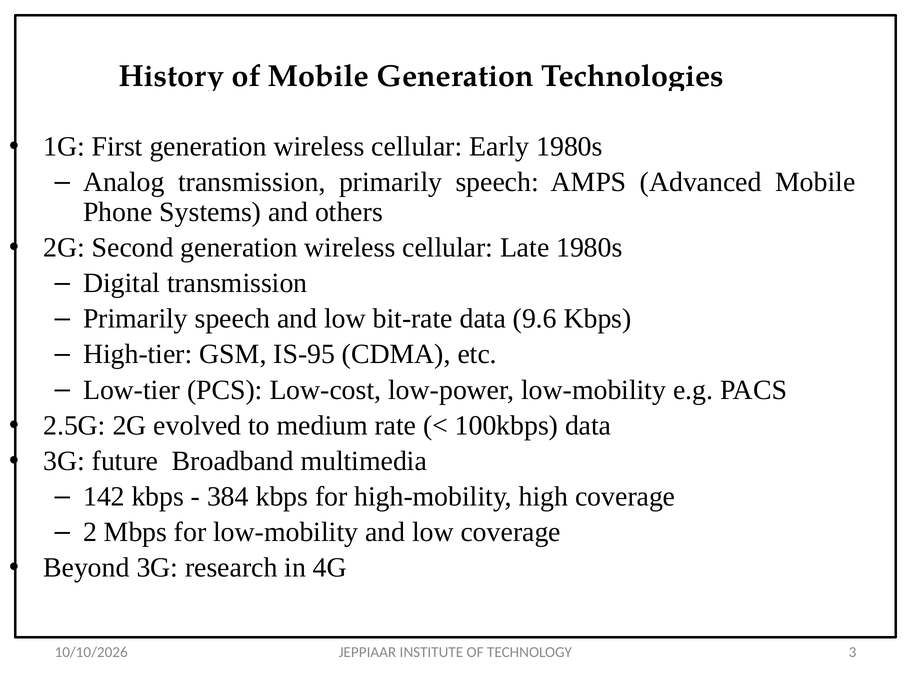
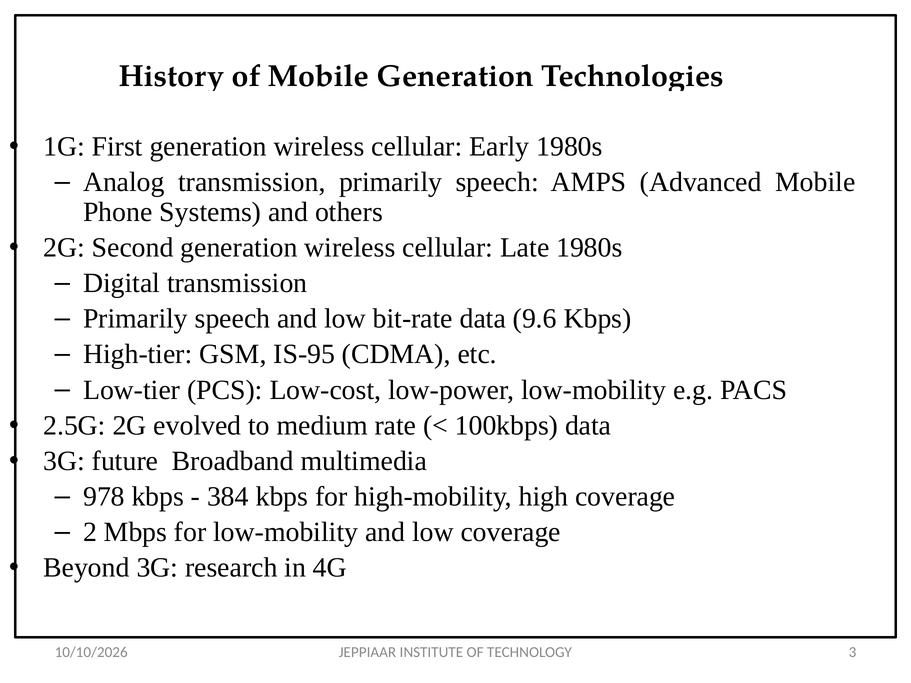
142: 142 -> 978
